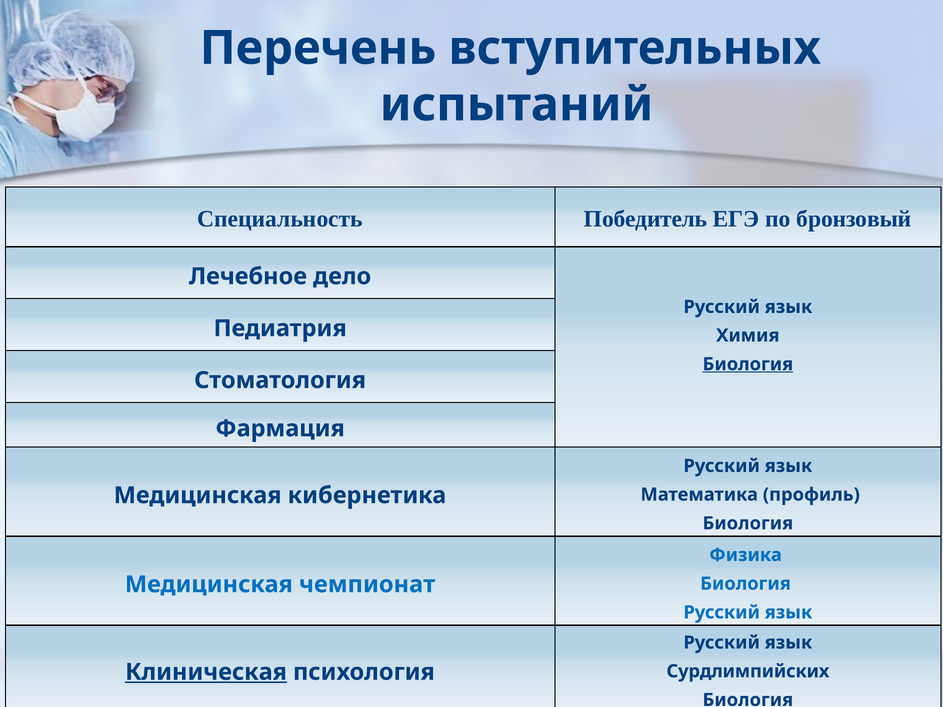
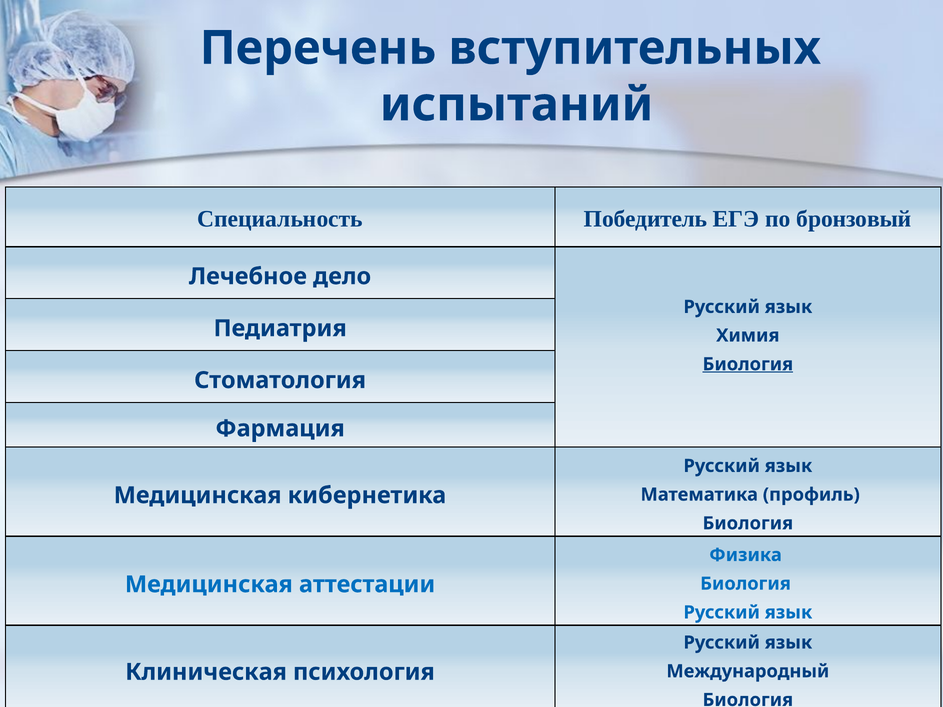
чемпионат: чемпионат -> аттестации
Клиническая underline: present -> none
Сурдлимпийских: Сурдлимпийских -> Международный
